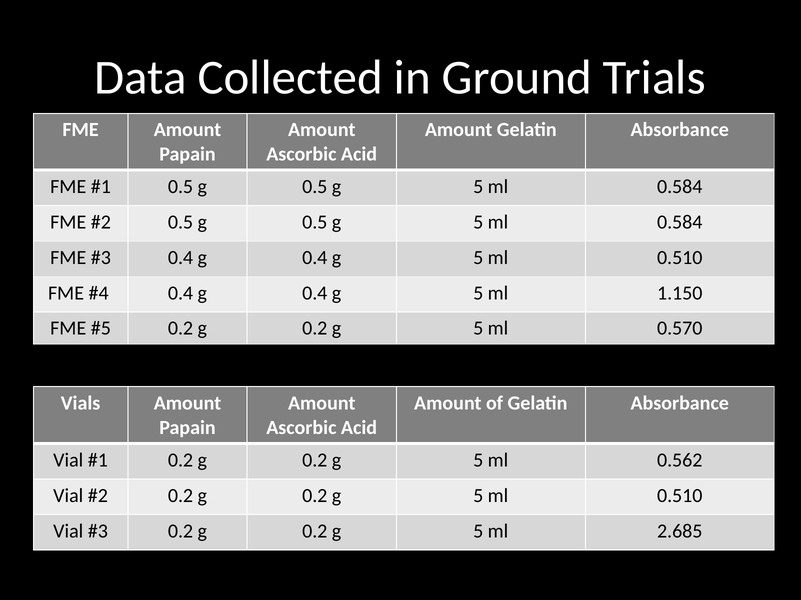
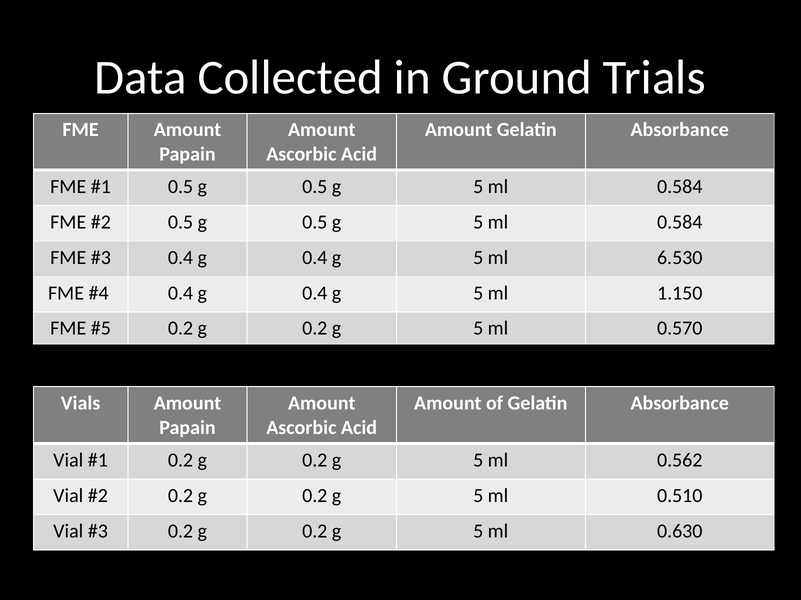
0.510 at (680, 258): 0.510 -> 6.530
2.685: 2.685 -> 0.630
